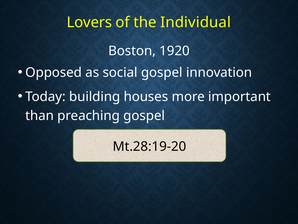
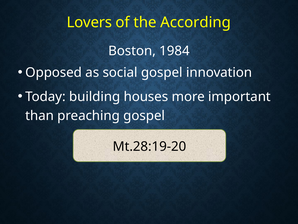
Individual: Individual -> According
1920: 1920 -> 1984
